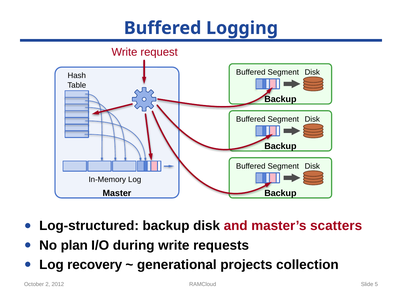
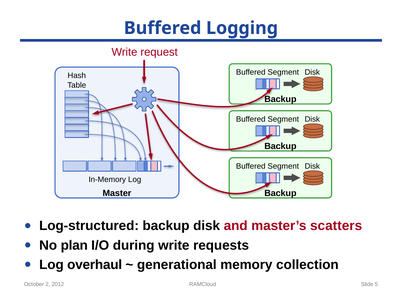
recovery: recovery -> overhaul
projects: projects -> memory
